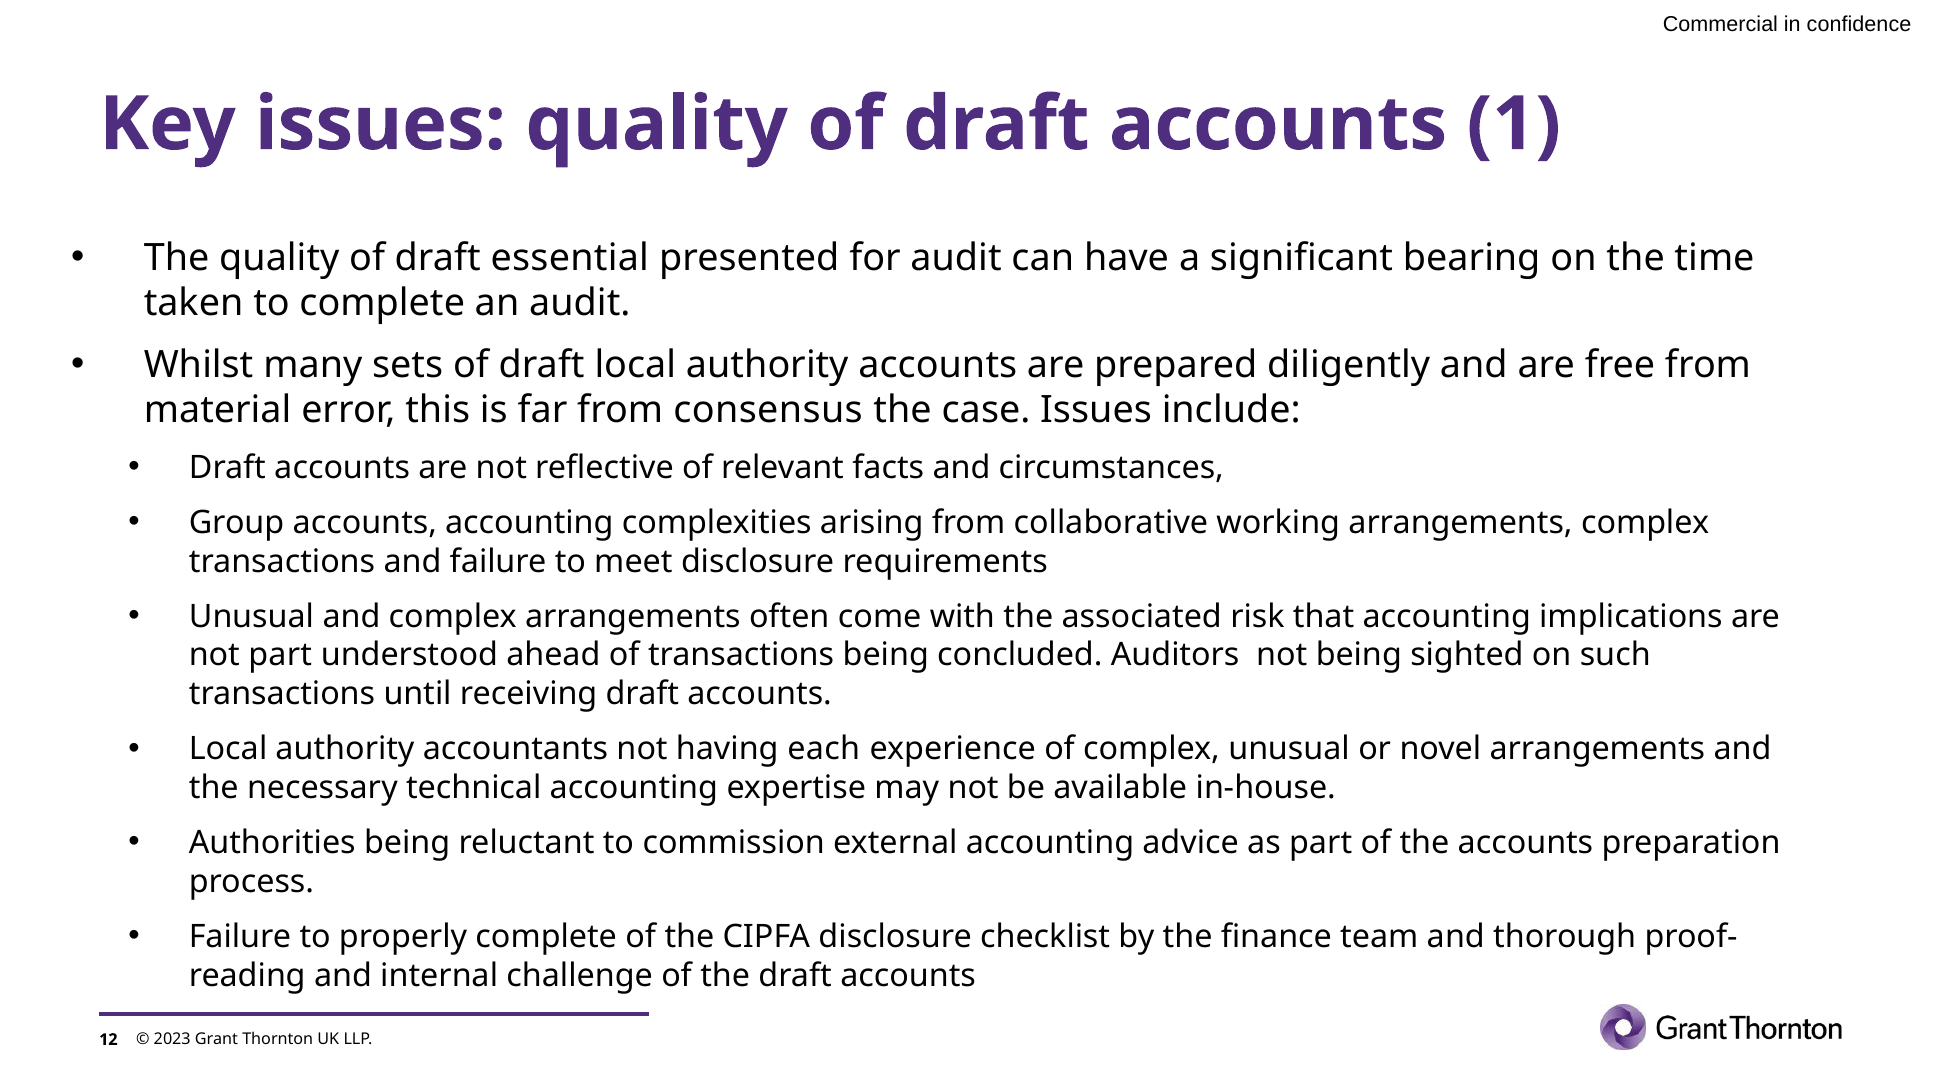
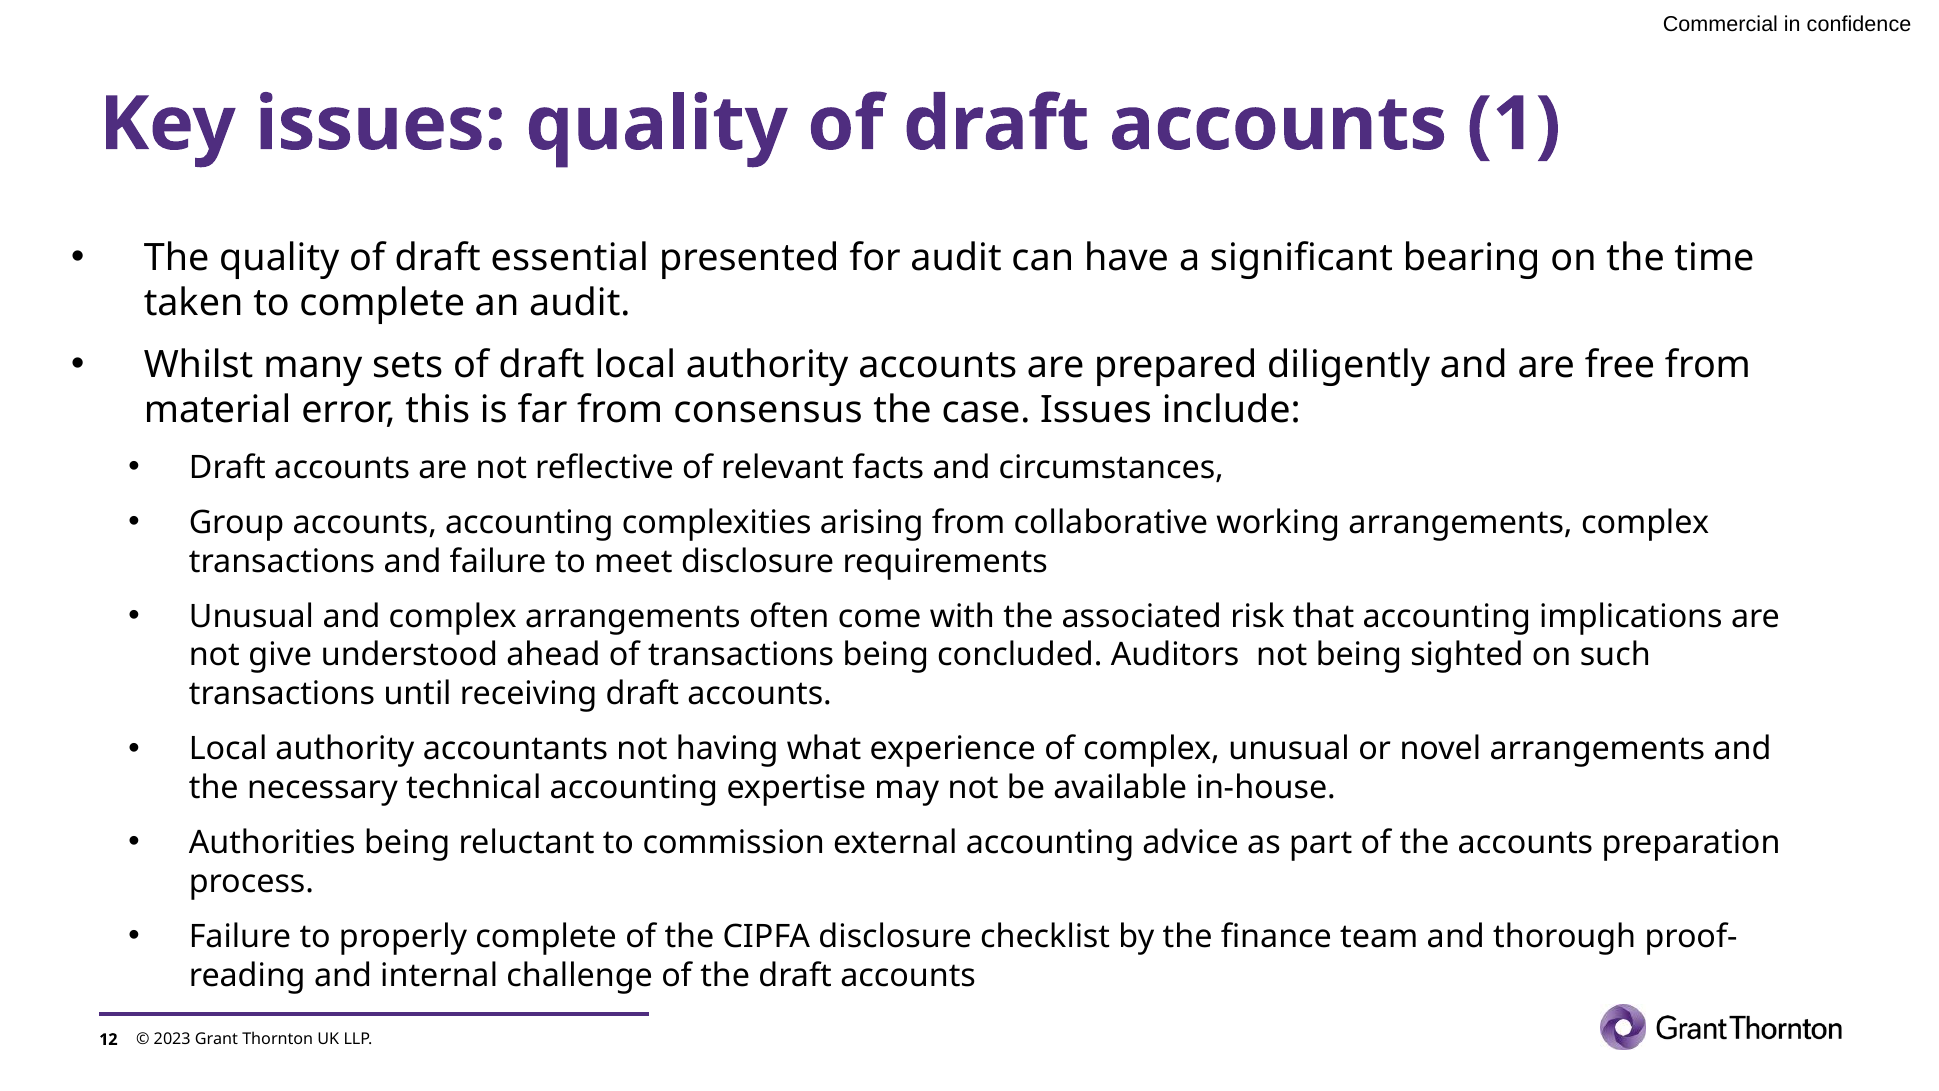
not part: part -> give
each: each -> what
